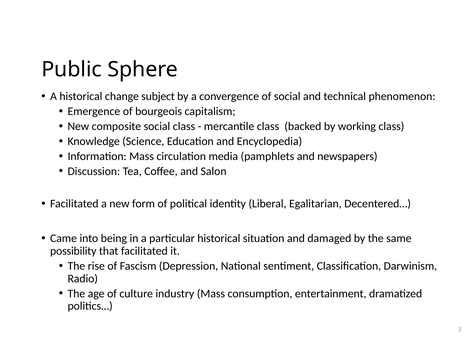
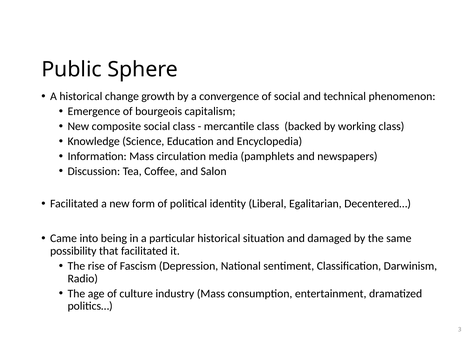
subject: subject -> growth
